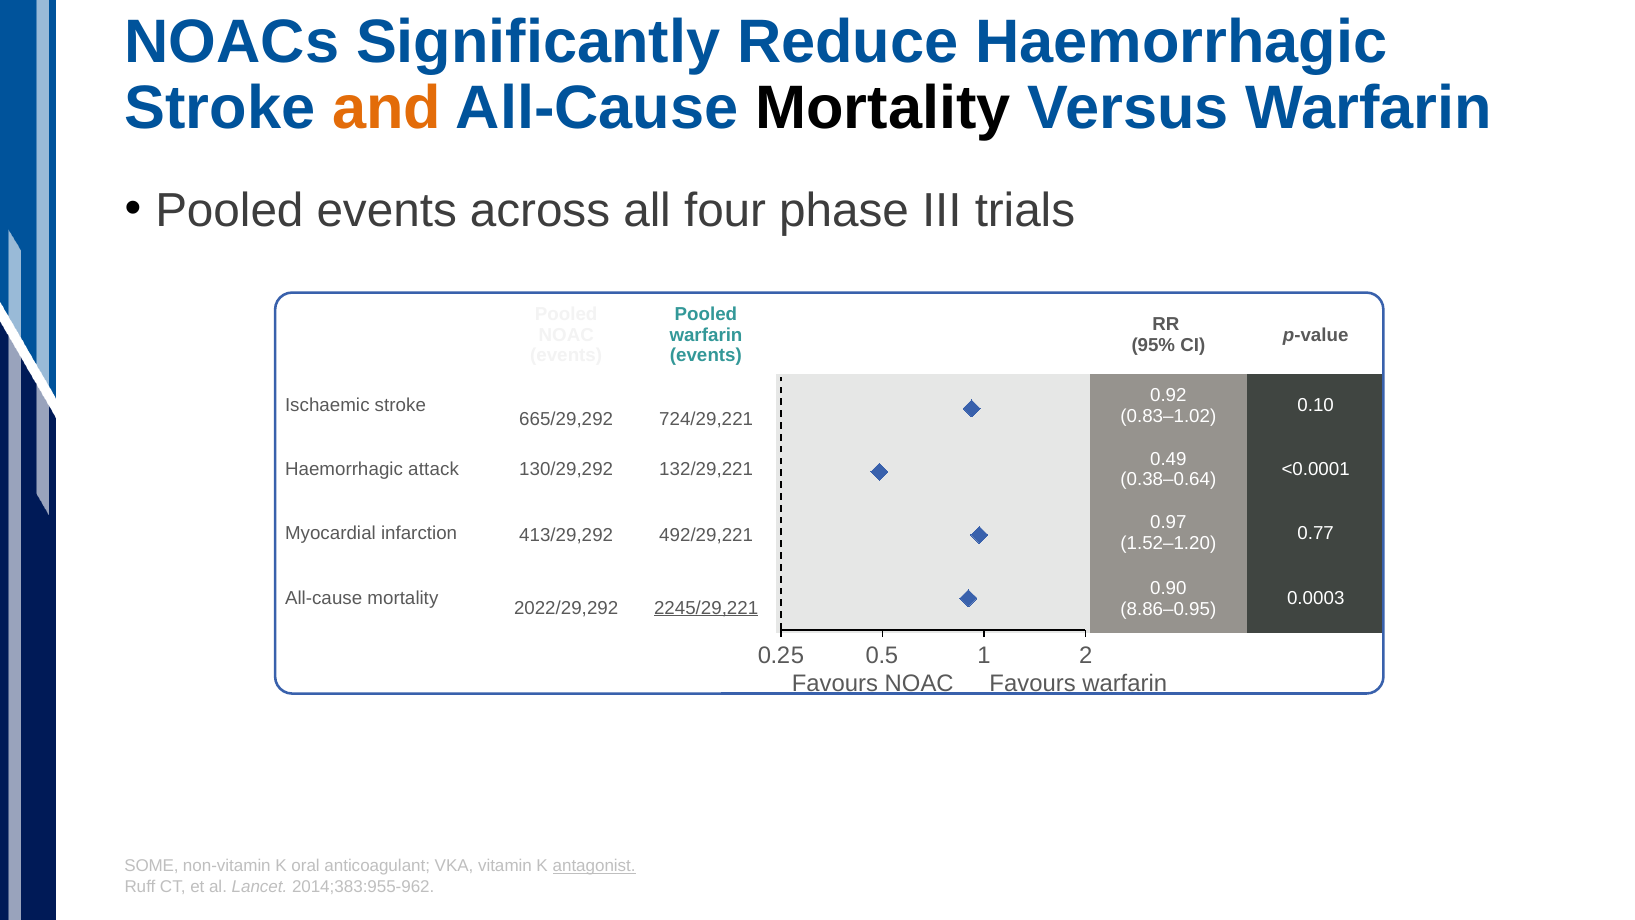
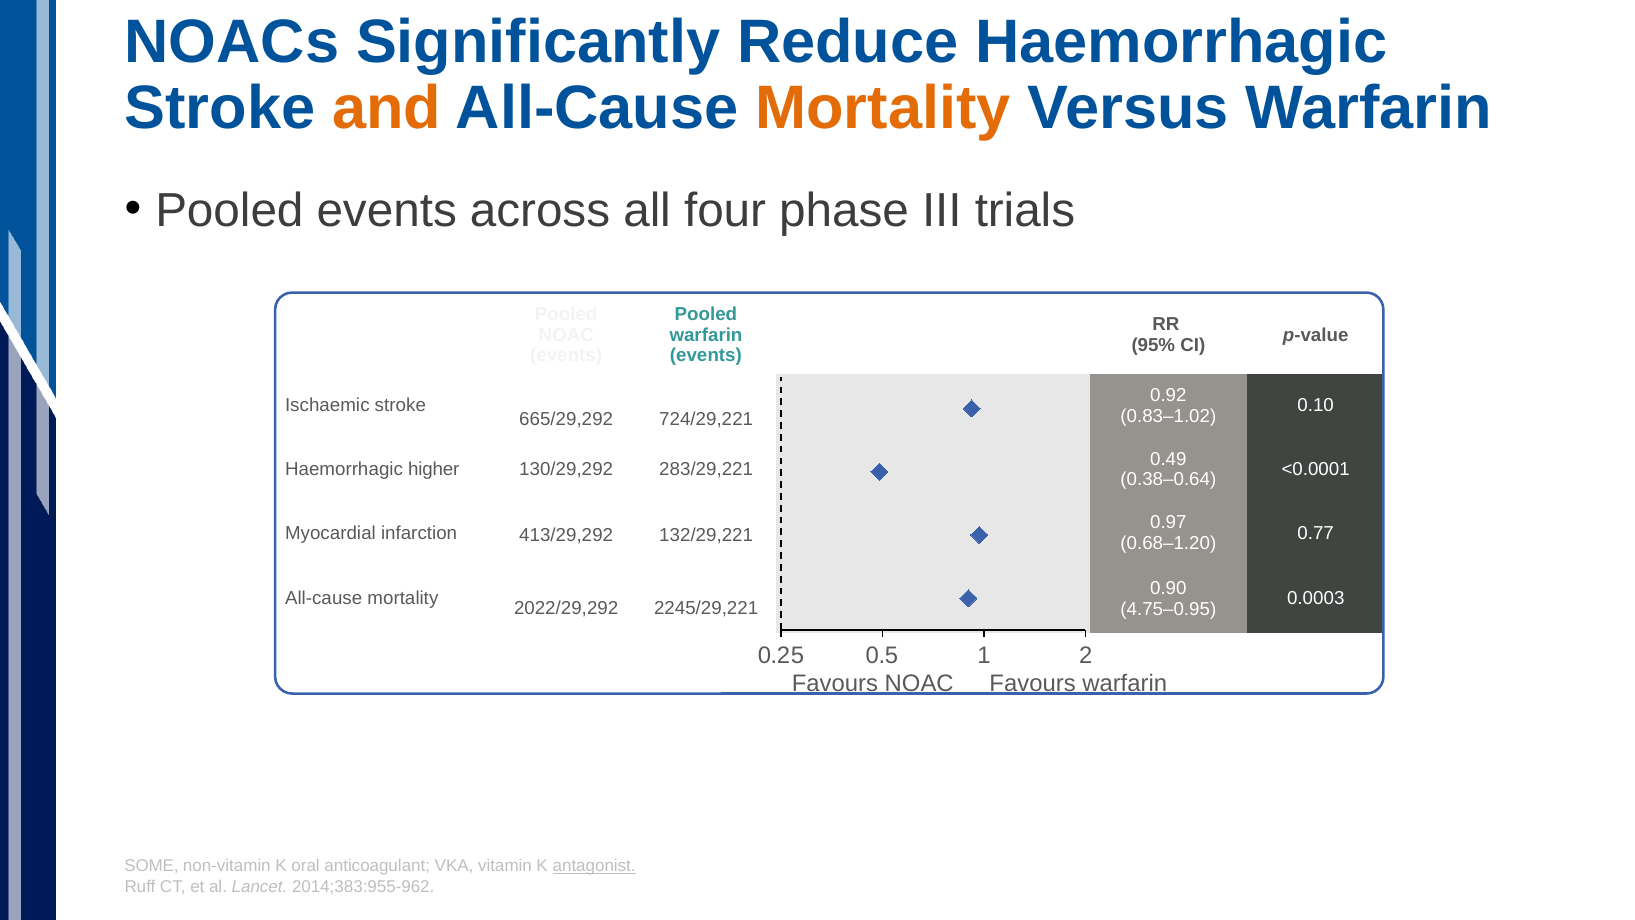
Mortality at (883, 109) colour: black -> orange
attack: attack -> higher
132/29,221: 132/29,221 -> 283/29,221
492/29,221: 492/29,221 -> 132/29,221
1.52–1.20: 1.52–1.20 -> 0.68–1.20
2245/29,221 underline: present -> none
8.86–0.95: 8.86–0.95 -> 4.75–0.95
